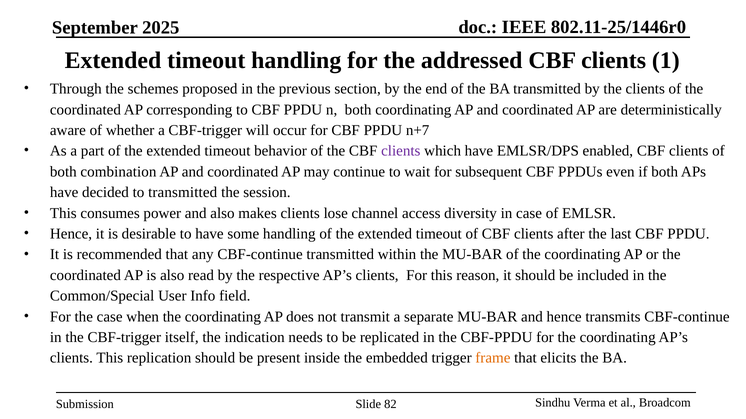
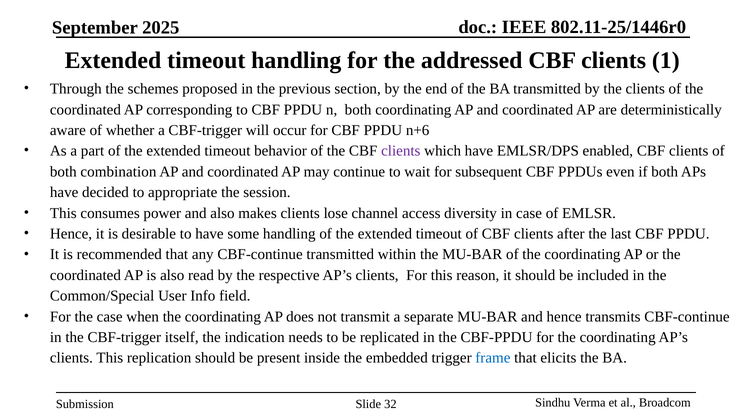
n+7: n+7 -> n+6
to transmitted: transmitted -> appropriate
frame colour: orange -> blue
82: 82 -> 32
